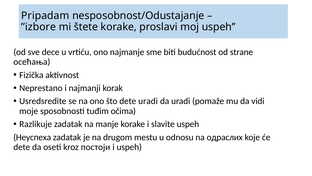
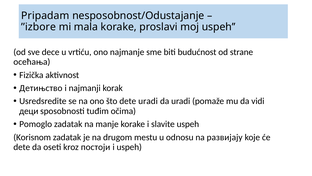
štete: štete -> mala
Neprestano: Neprestano -> Детињство
moje: moje -> деци
Razlikuje: Razlikuje -> Pomoglo
Неуспеха: Неуспеха -> Korisnom
одраслих: одраслих -> развијају
